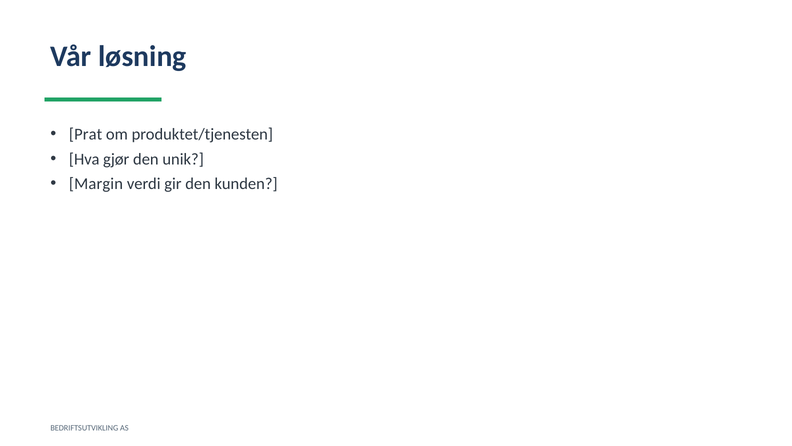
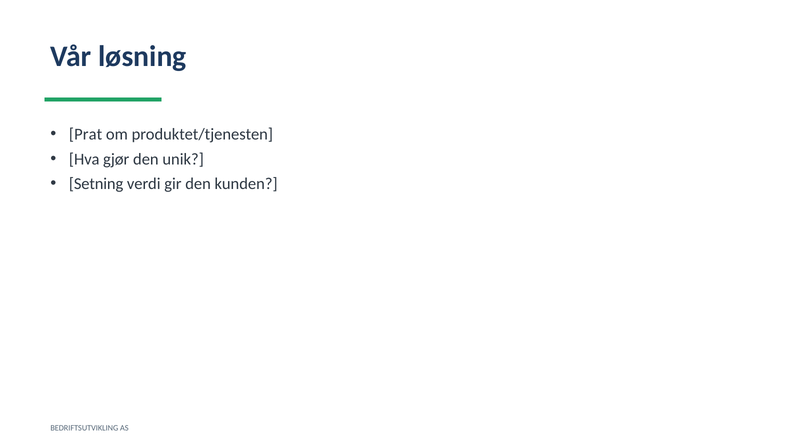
Margin: Margin -> Setning
